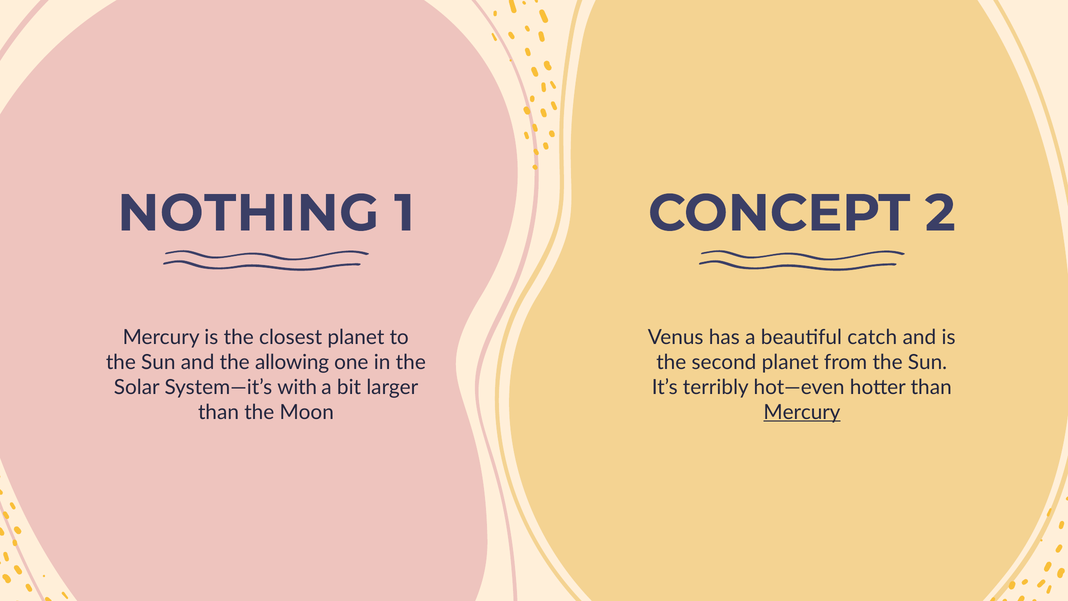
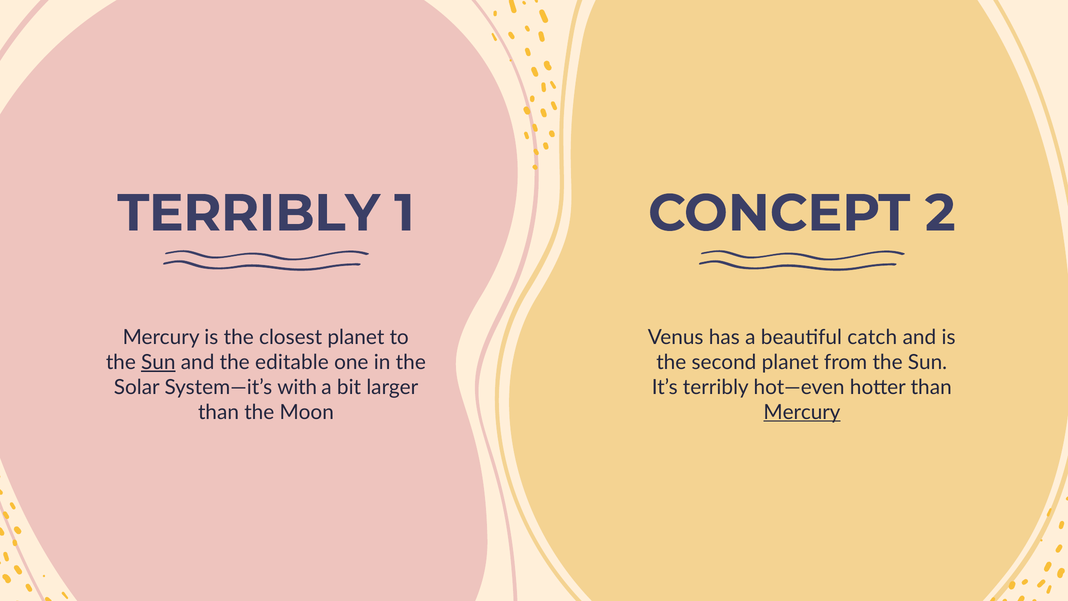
NOTHING at (248, 213): NOTHING -> TERRIBLY
Sun at (158, 362) underline: none -> present
allowing: allowing -> editable
